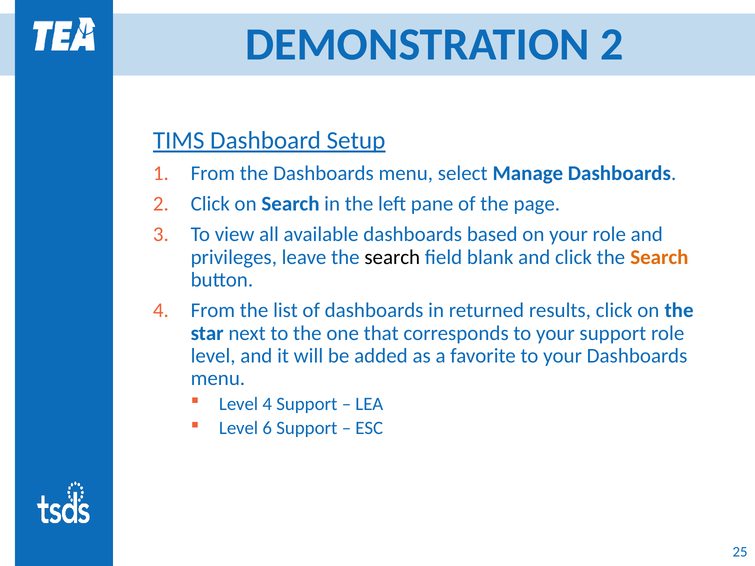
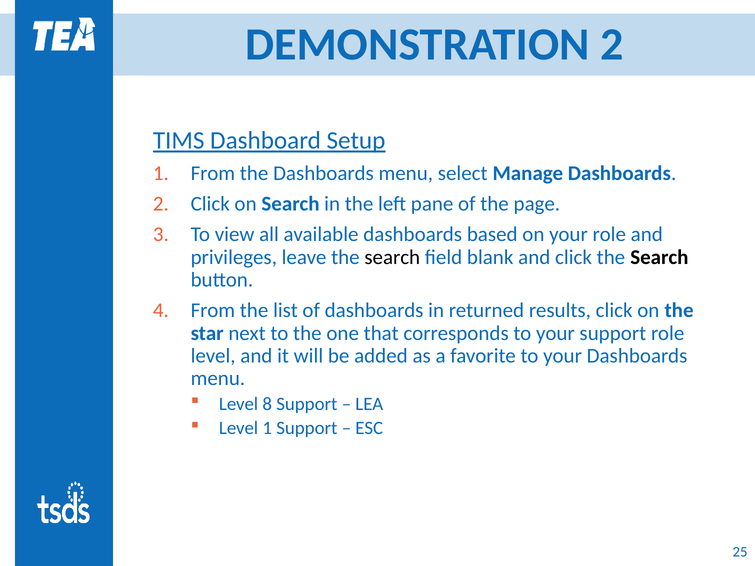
Search at (659, 257) colour: orange -> black
Level 4: 4 -> 8
Level 6: 6 -> 1
